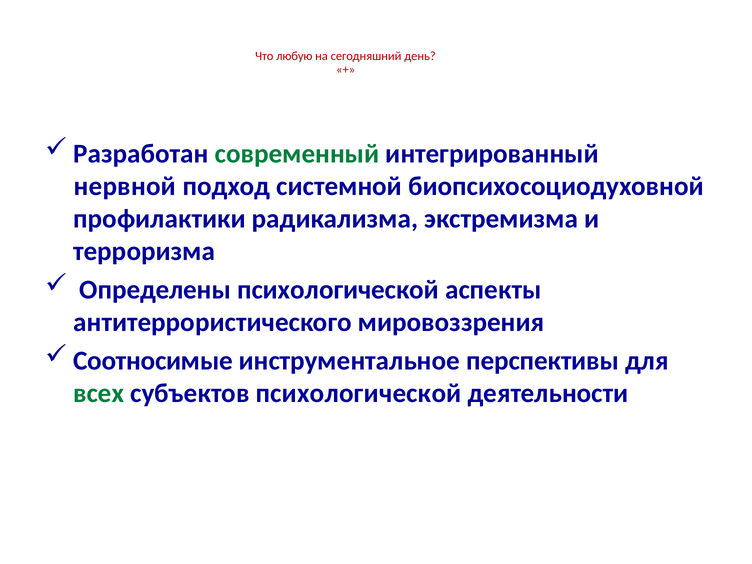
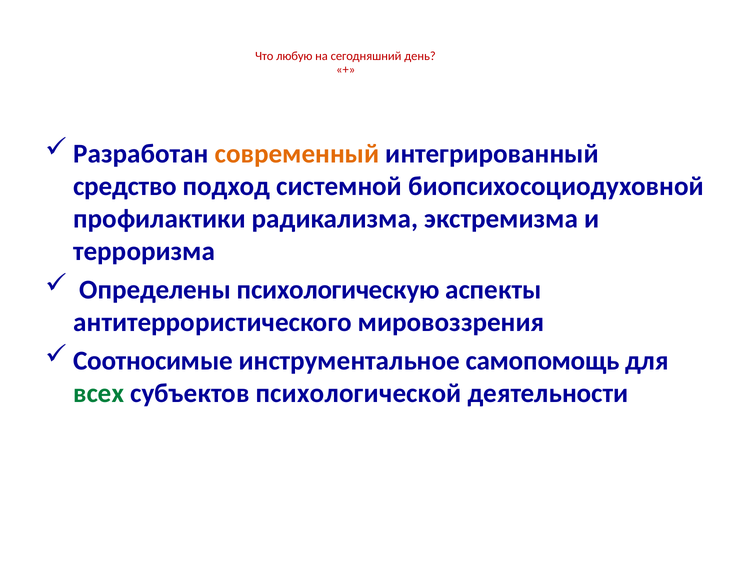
современный colour: green -> orange
нервной: нервной -> средство
Определены психологической: психологической -> психологическую
перспективы: перспективы -> самопомощь
